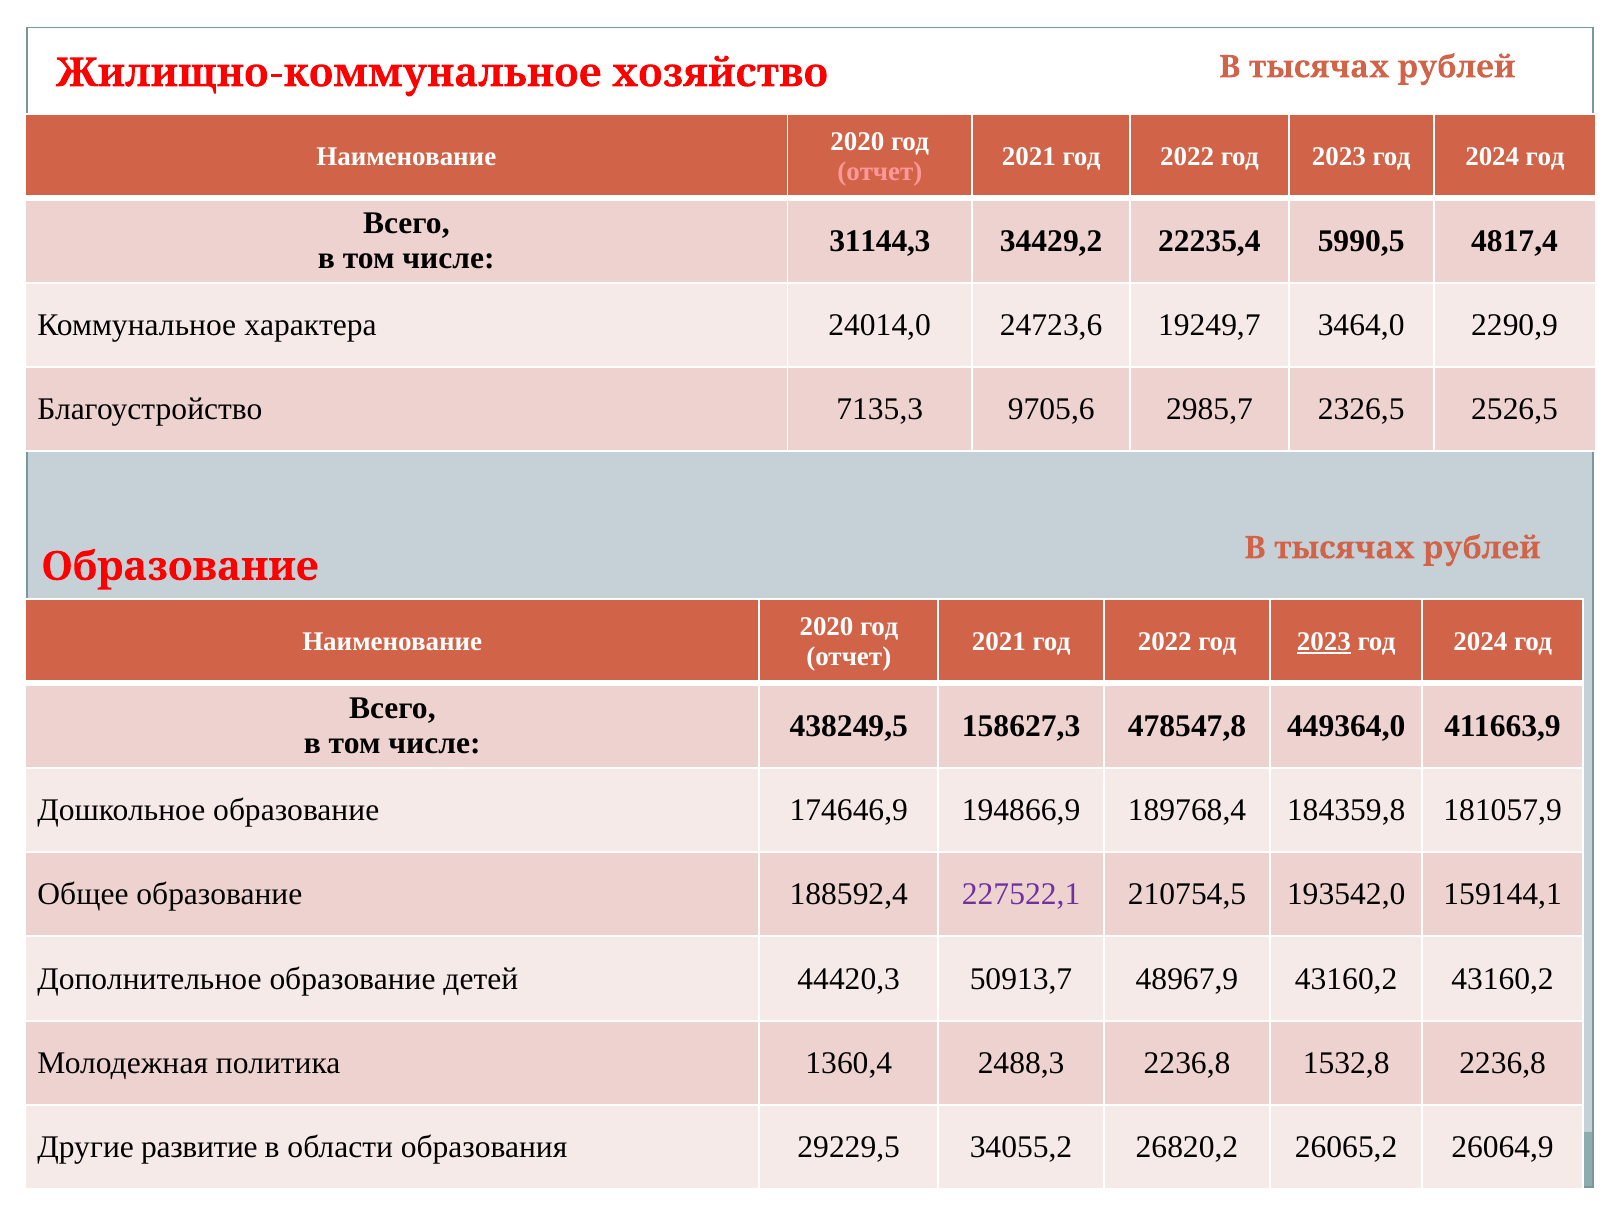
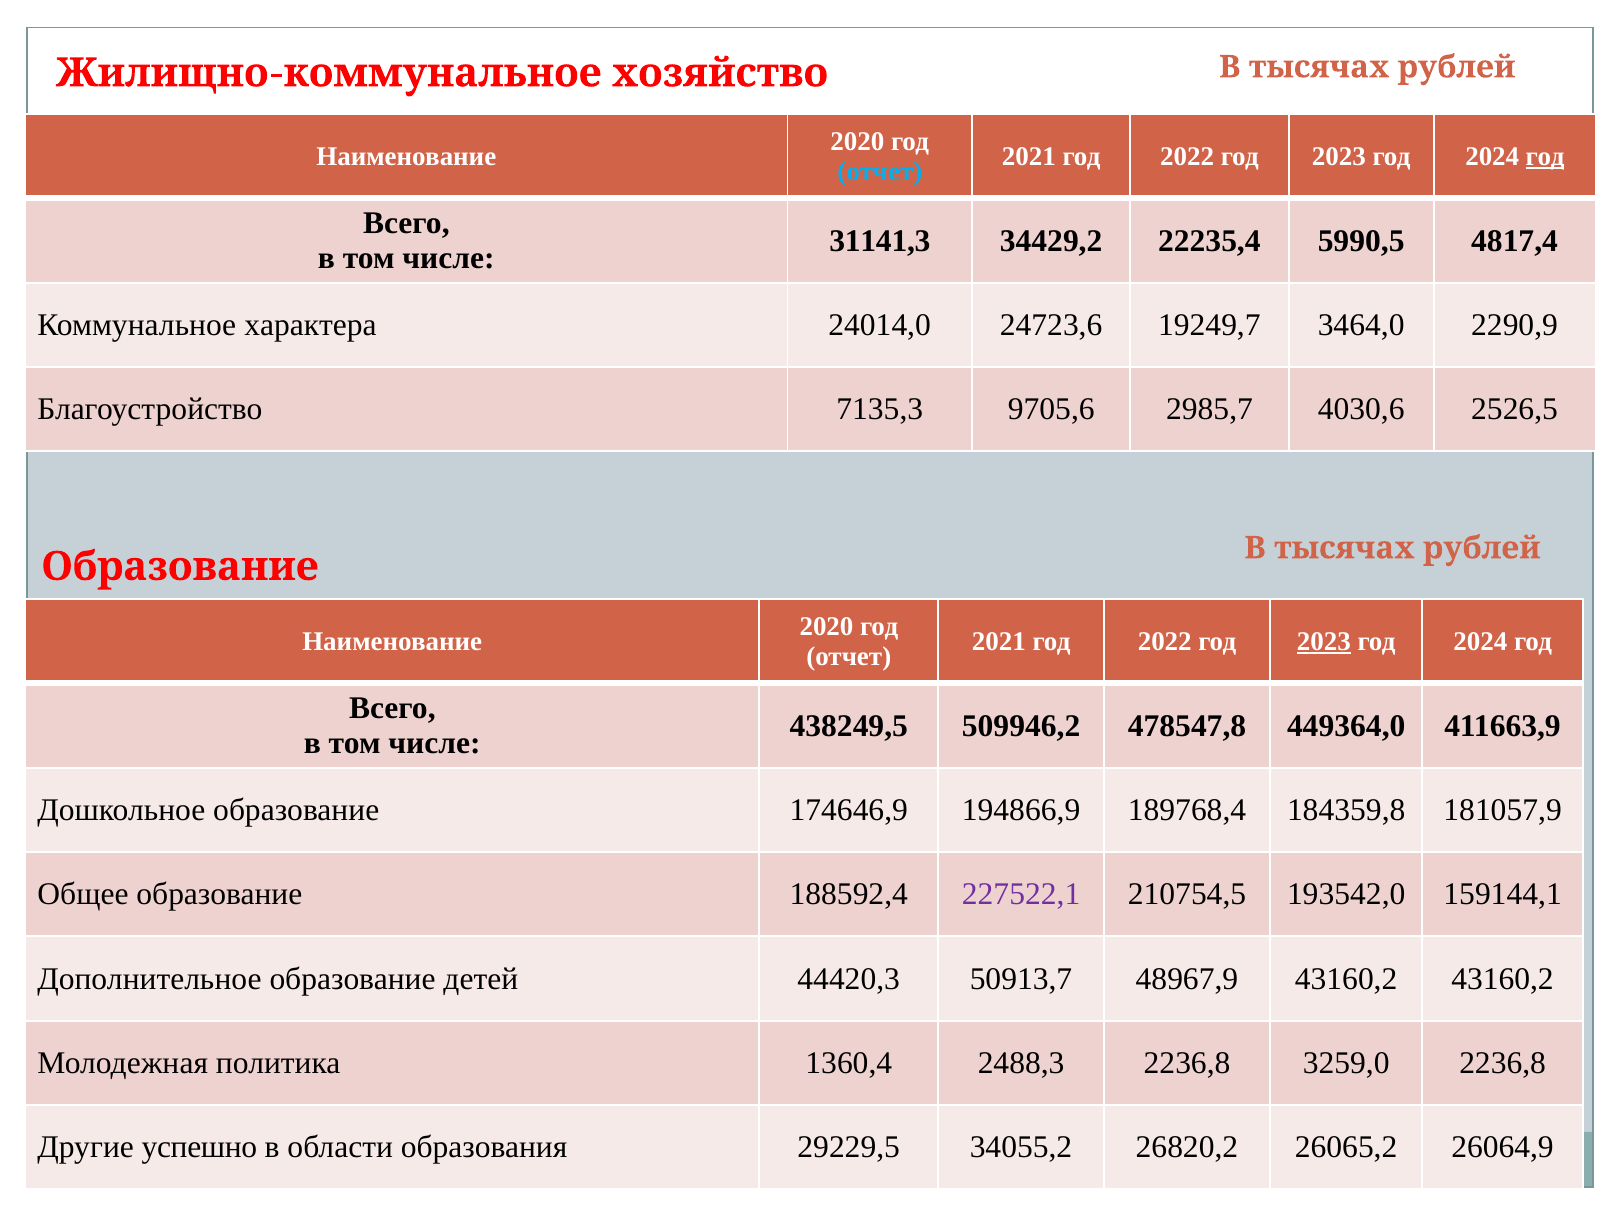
год at (1545, 156) underline: none -> present
отчет at (880, 171) colour: pink -> light blue
31144,3: 31144,3 -> 31141,3
2326,5: 2326,5 -> 4030,6
158627,3: 158627,3 -> 509946,2
1532,8: 1532,8 -> 3259,0
развитие: развитие -> успешно
